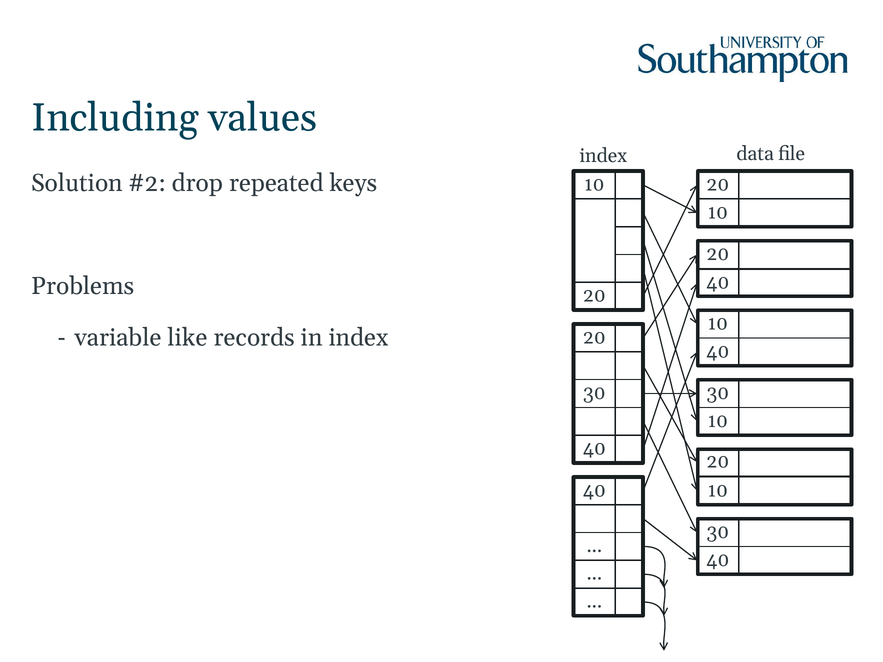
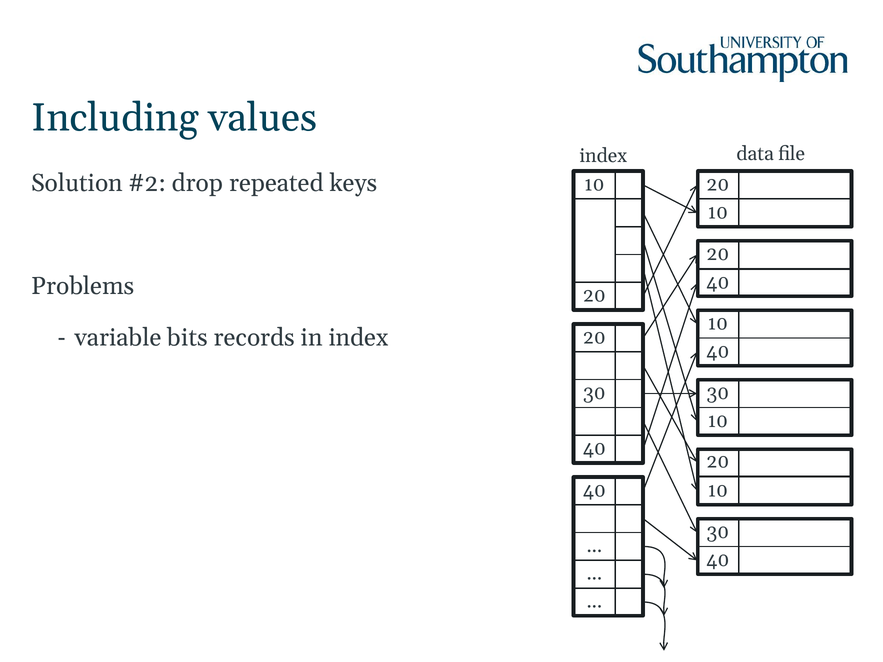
like: like -> bits
